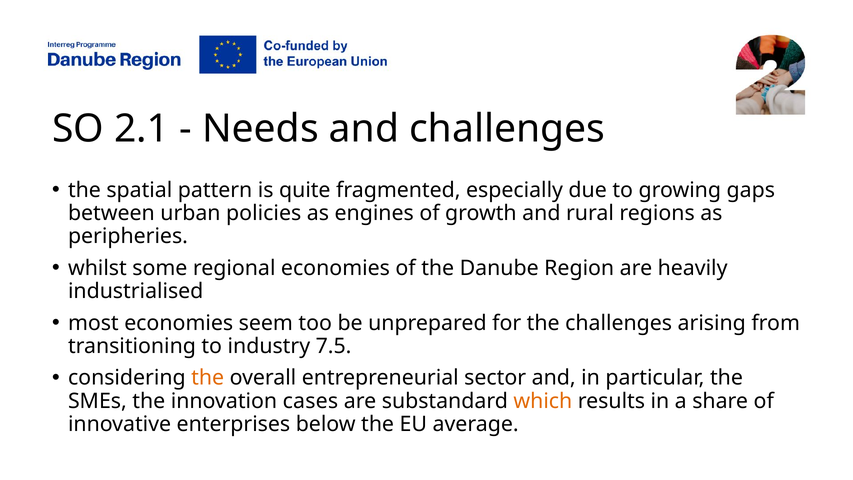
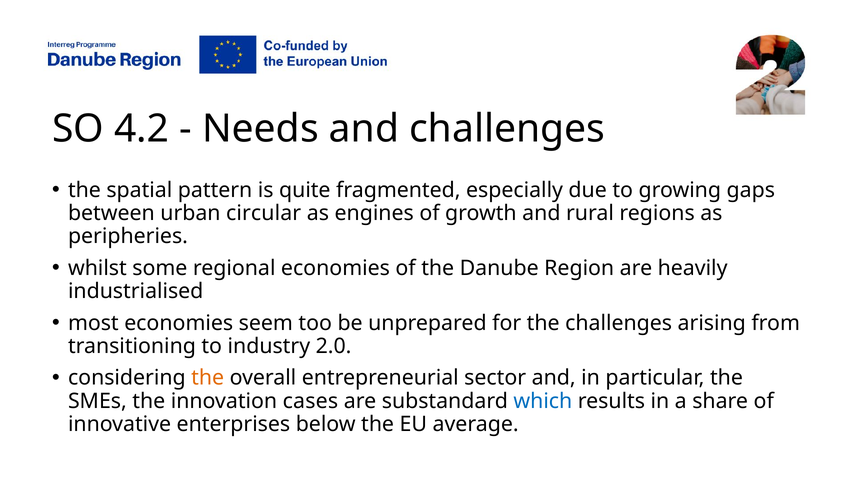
2.1: 2.1 -> 4.2
policies: policies -> circular
7.5: 7.5 -> 2.0
which colour: orange -> blue
